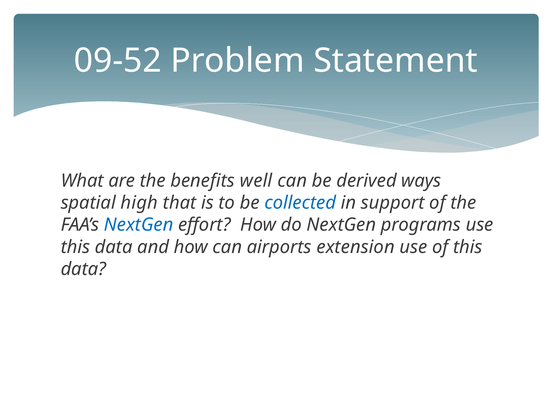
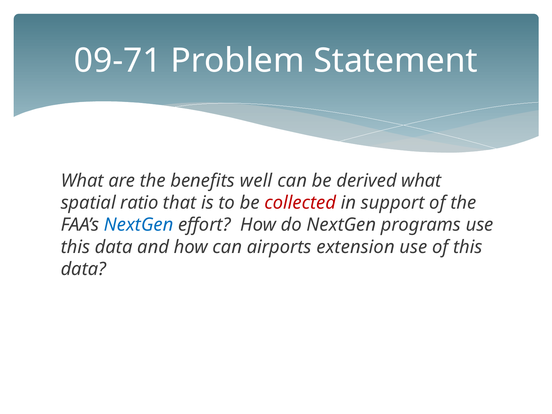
09-52: 09-52 -> 09-71
derived ways: ways -> what
high: high -> ratio
collected colour: blue -> red
